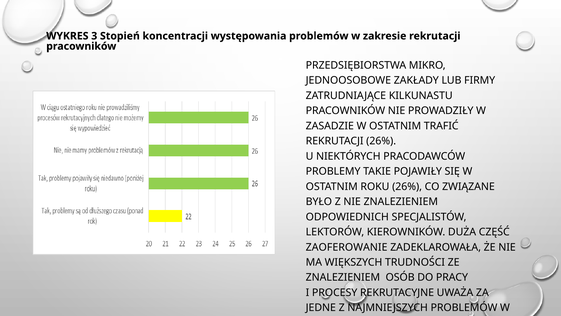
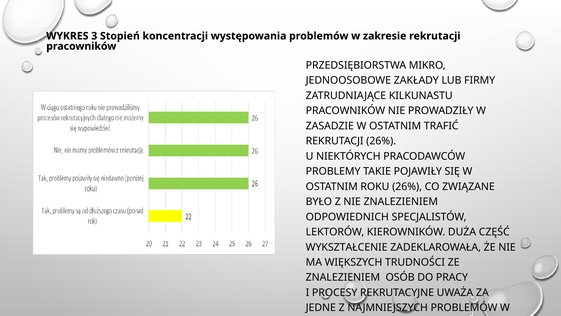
ZAOFEROWANIE: ZAOFEROWANIE -> WYKSZTAŁCENIE
